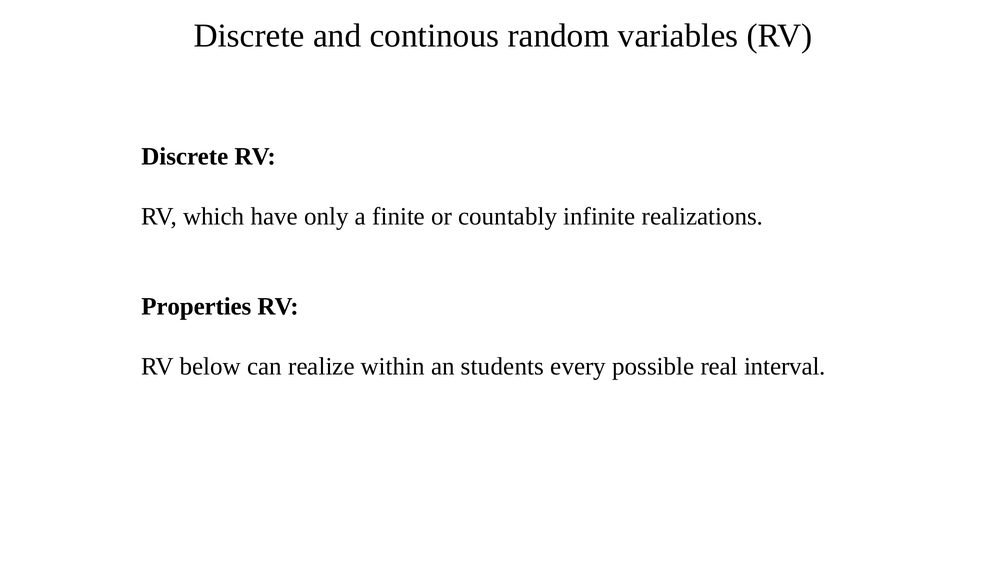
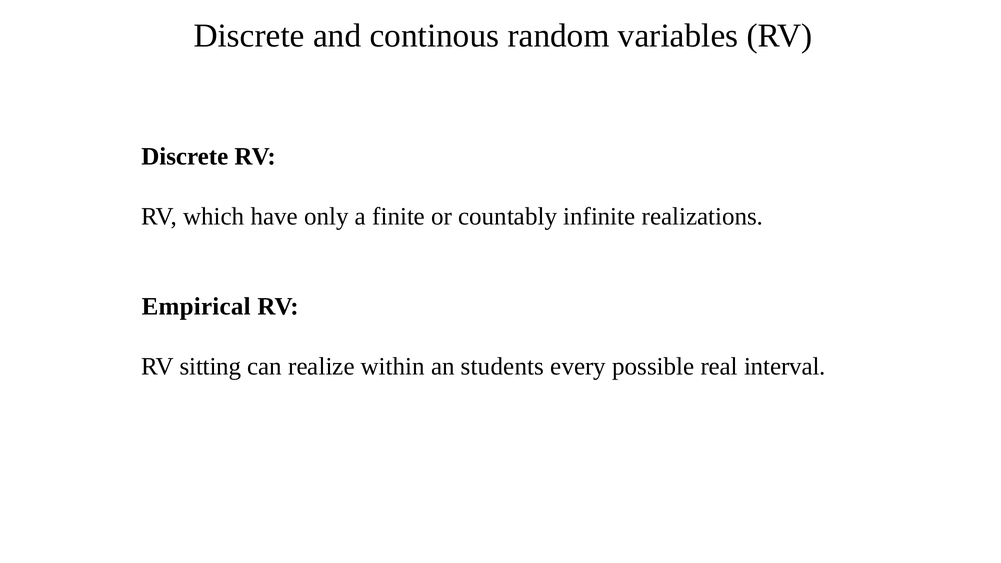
Properties: Properties -> Empirical
below: below -> sitting
